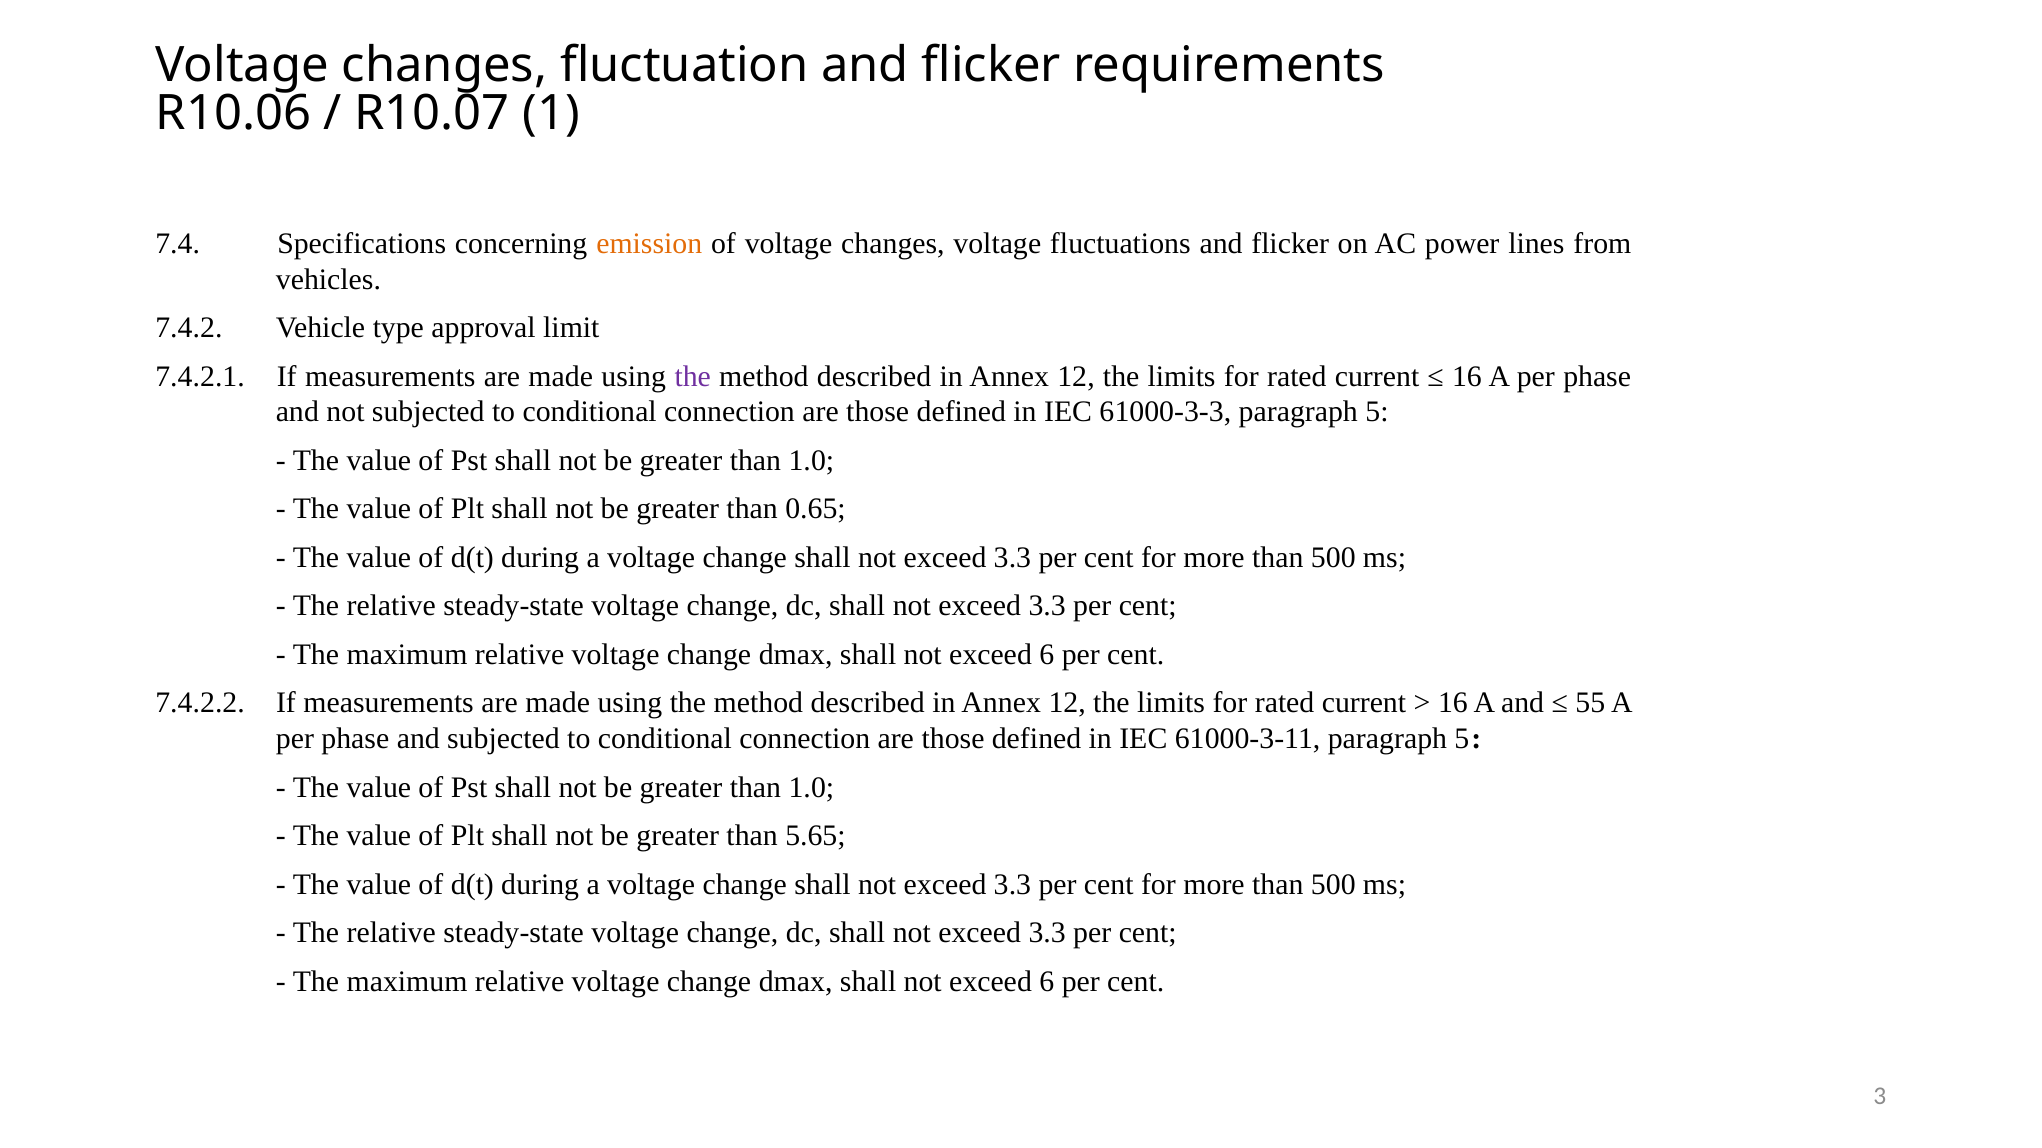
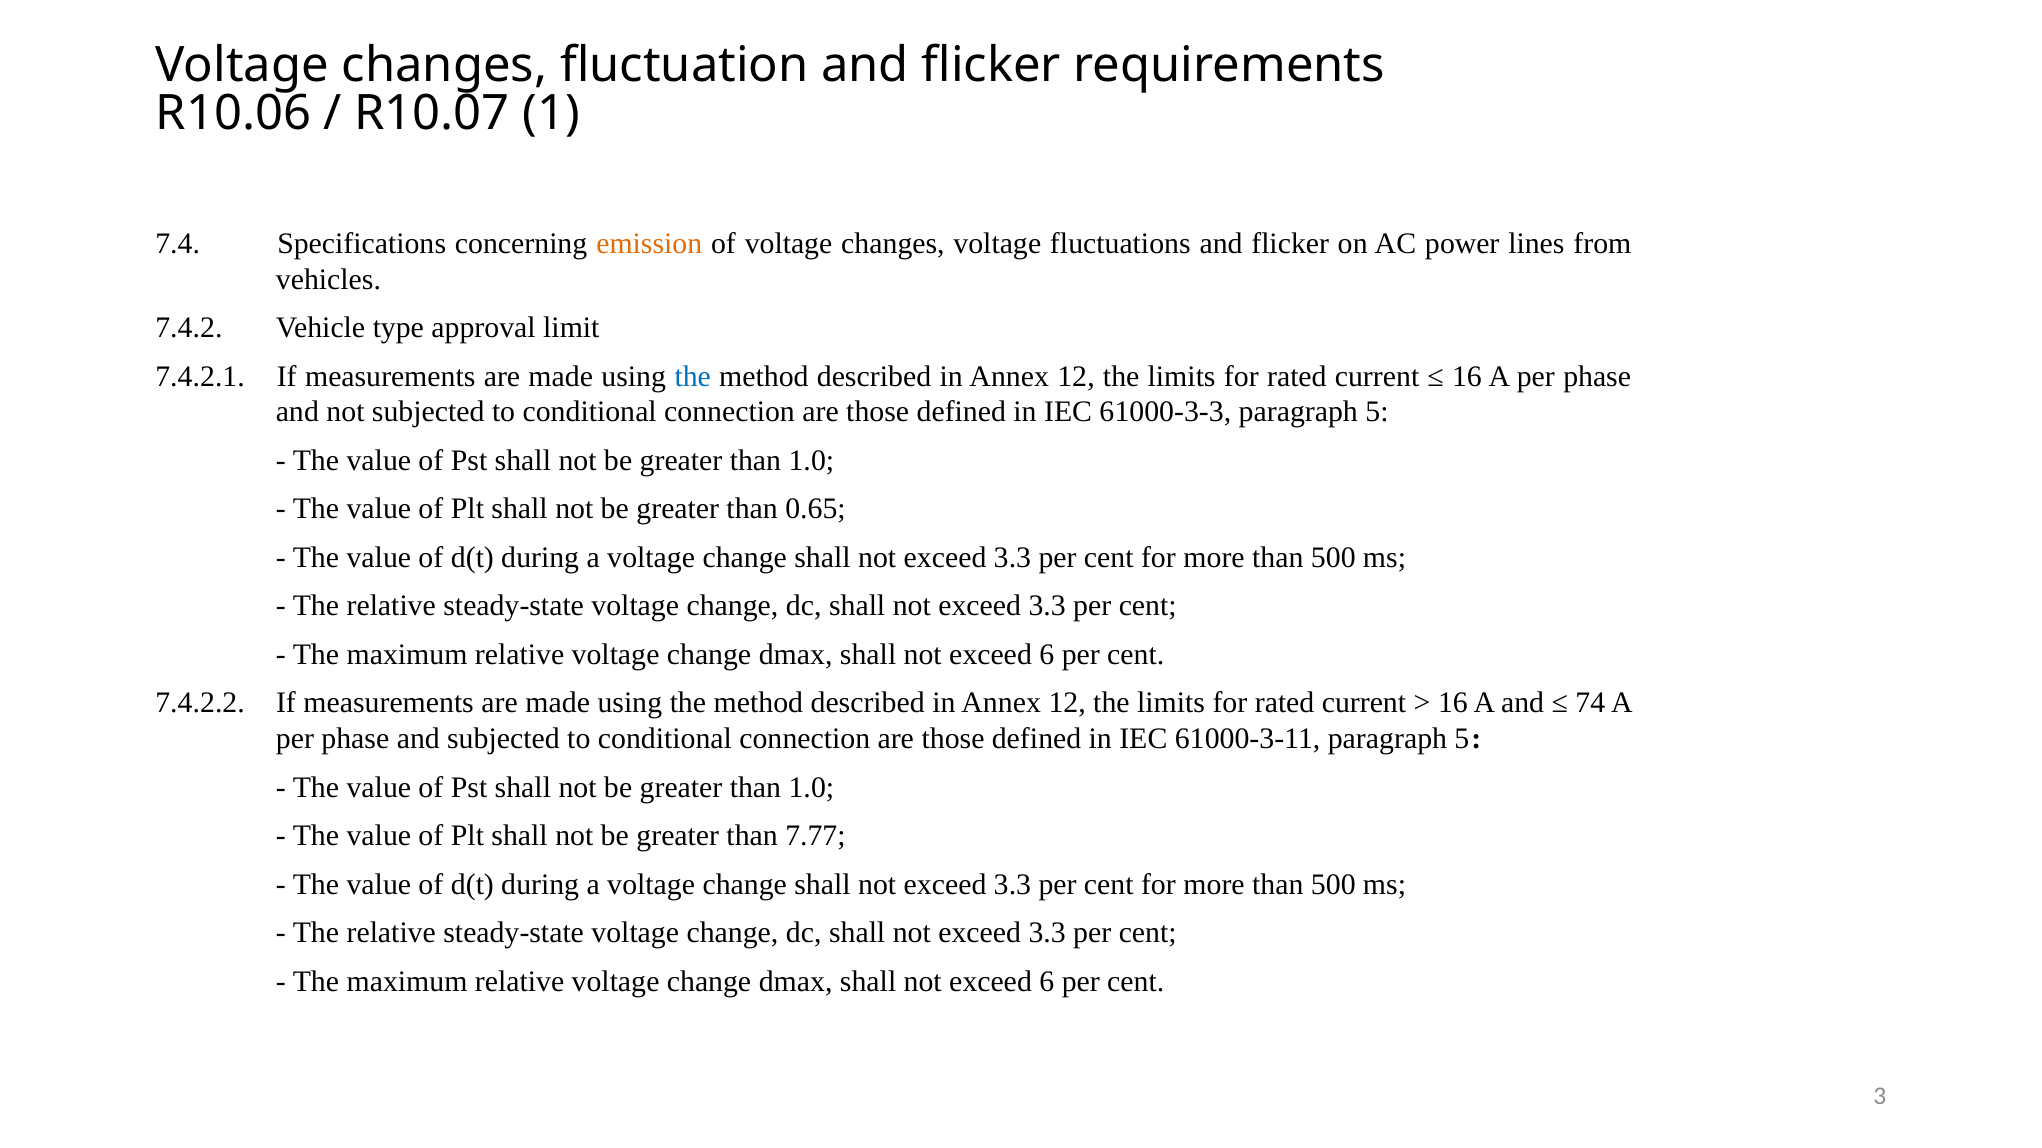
the at (693, 376) colour: purple -> blue
55: 55 -> 74
5.65: 5.65 -> 7.77
